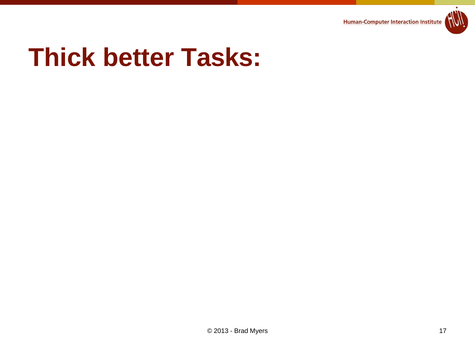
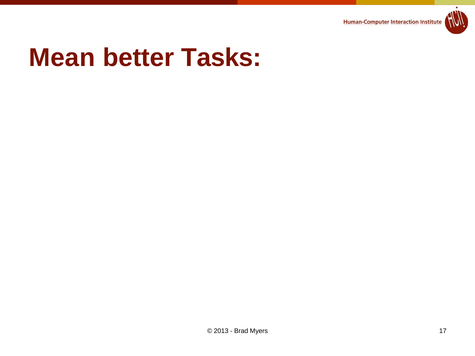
Thick: Thick -> Mean
